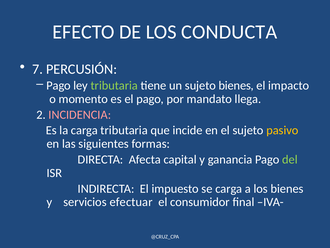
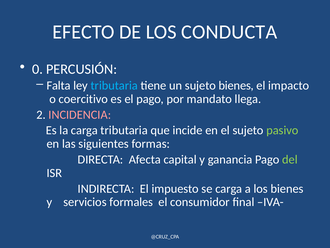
7: 7 -> 0
Pago at (59, 85): Pago -> Falta
tributaria at (114, 85) colour: light green -> light blue
momento: momento -> coercitivo
pasivo colour: yellow -> light green
efectuar: efectuar -> formales
